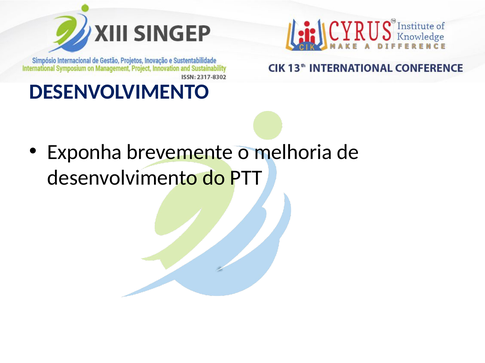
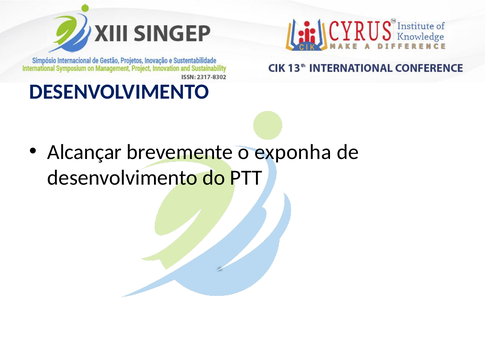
Exponha: Exponha -> Alcançar
melhoria: melhoria -> exponha
